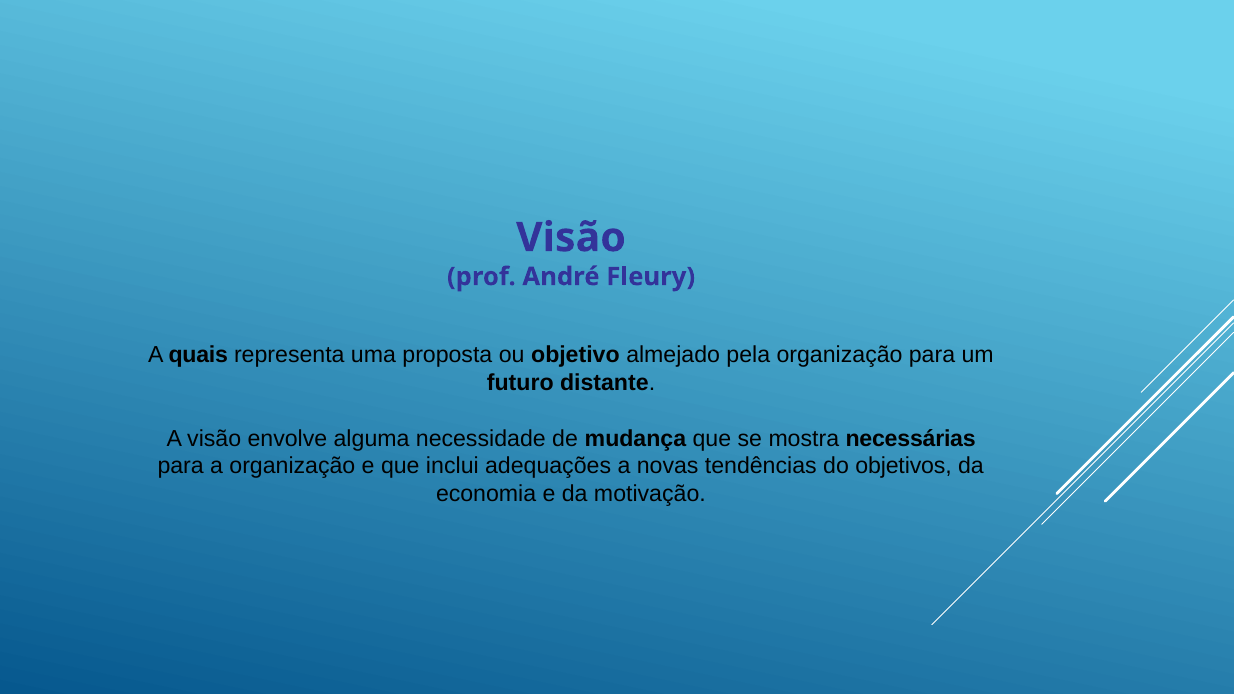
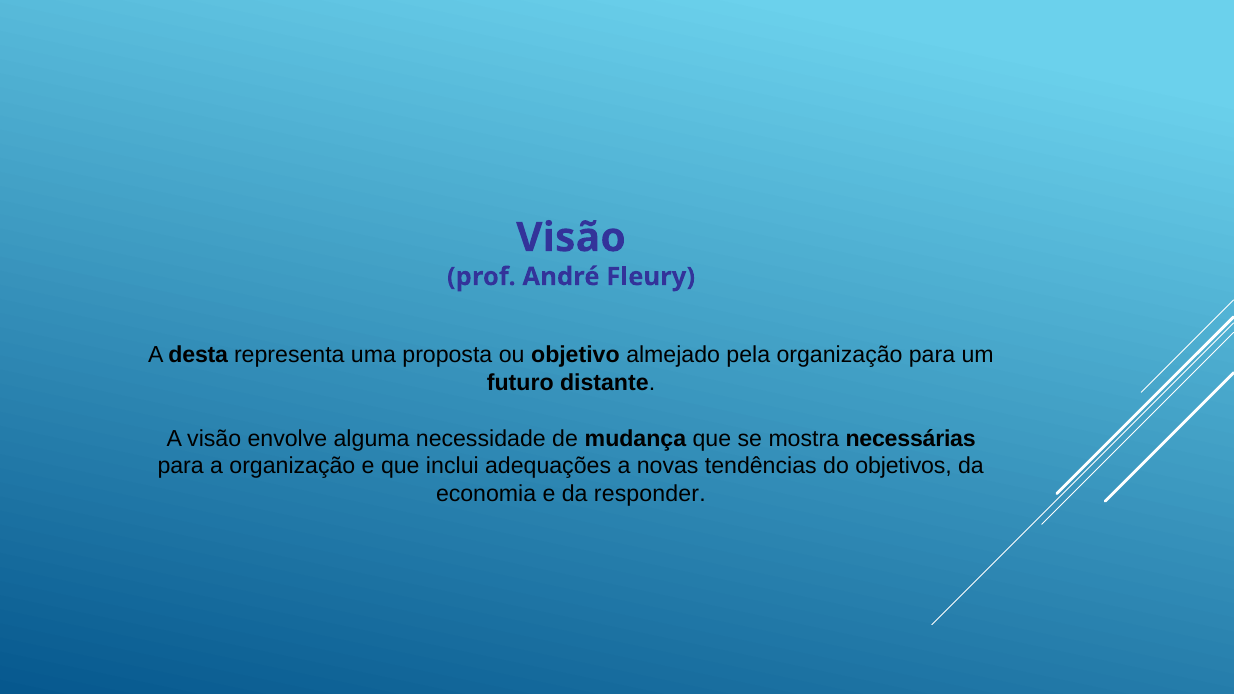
quais: quais -> desta
motivação: motivação -> responder
